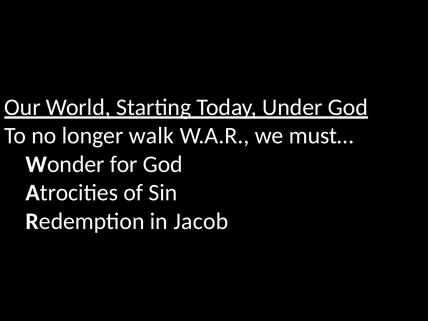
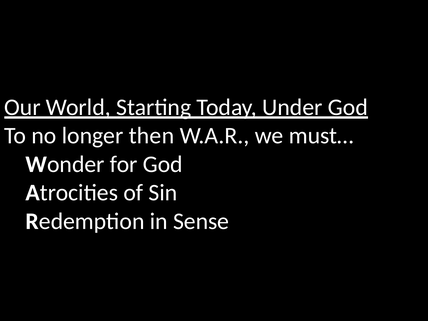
walk: walk -> then
Jacob: Jacob -> Sense
